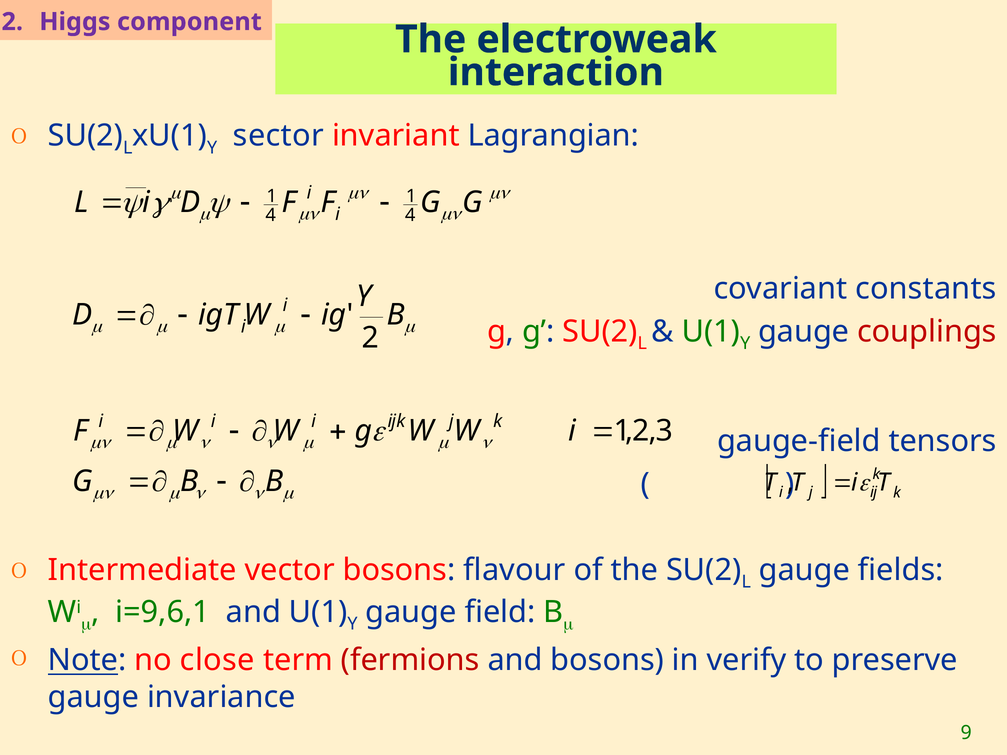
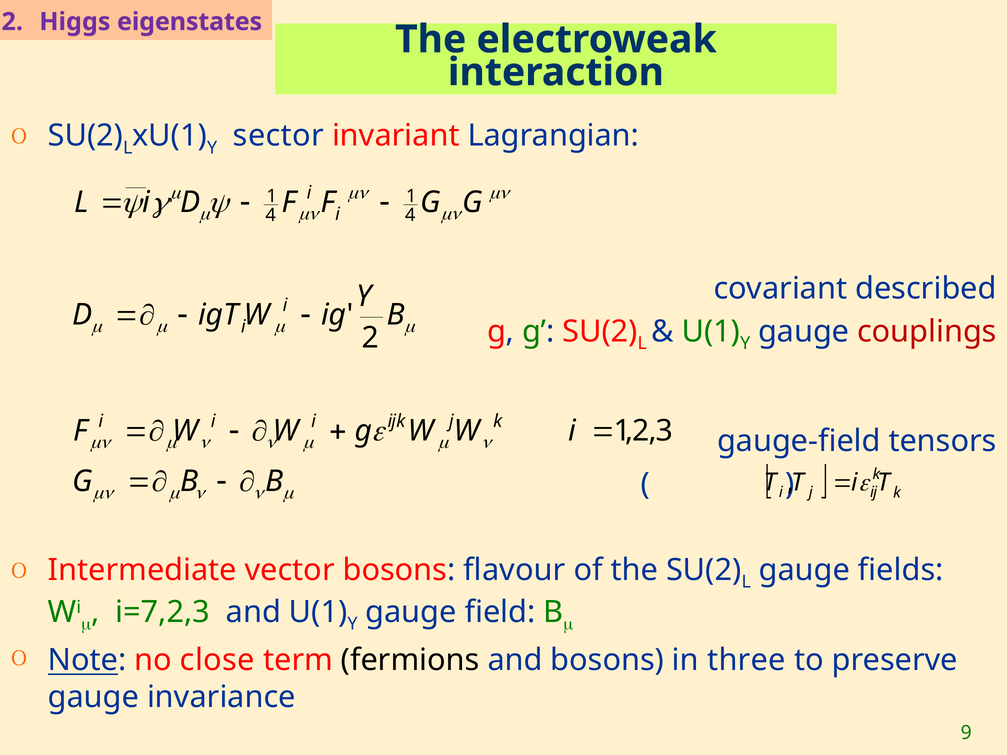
component: component -> eigenstates
constants: constants -> described
i=9,6,1: i=9,6,1 -> i=7,2,3
fermions colour: red -> black
verify: verify -> three
